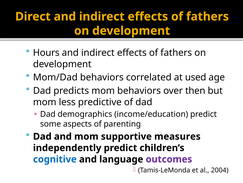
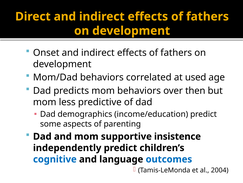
Hours: Hours -> Onset
measures: measures -> insistence
outcomes colour: purple -> blue
